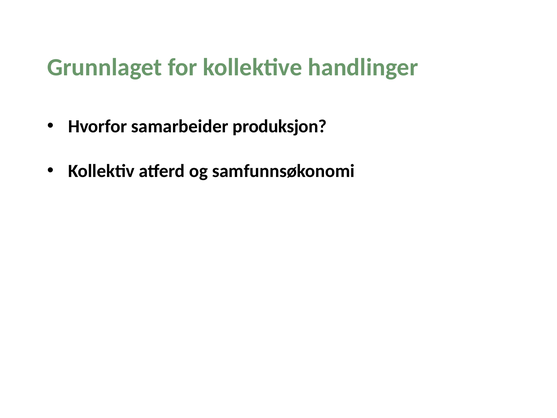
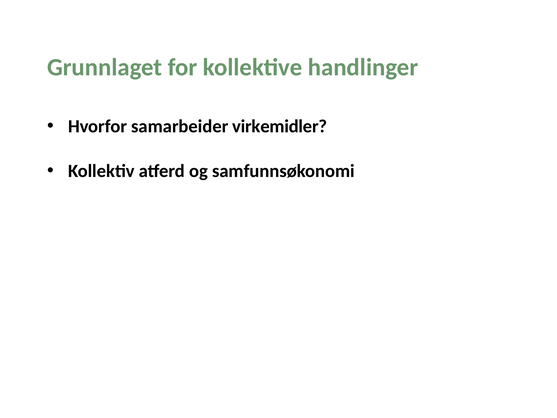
produksjon: produksjon -> virkemidler
